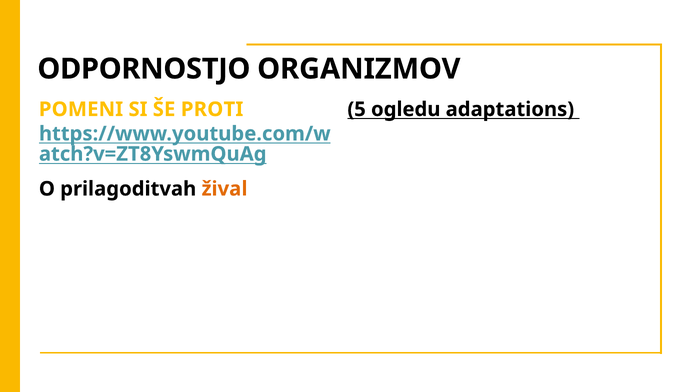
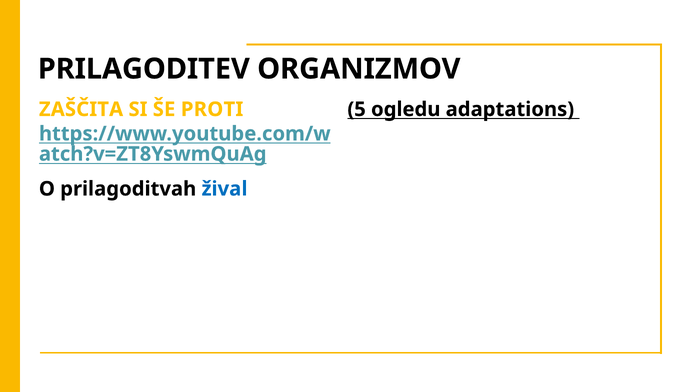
ODPORNOSTJO: ODPORNOSTJO -> PRILAGODITEV
POMENI: POMENI -> ZAŠČITA
žival colour: orange -> blue
